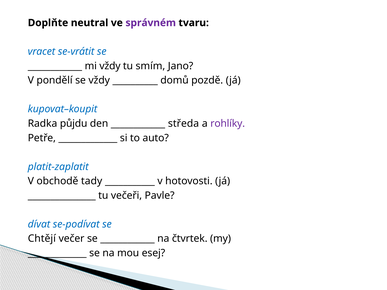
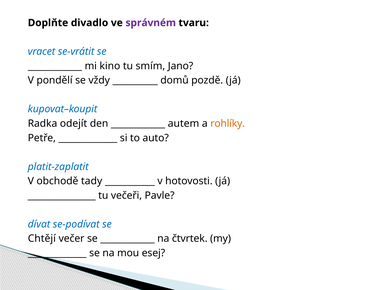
neutral: neutral -> divadlo
mi vždy: vždy -> kino
půjdu: půjdu -> odejít
středa: středa -> autem
rohlíky colour: purple -> orange
